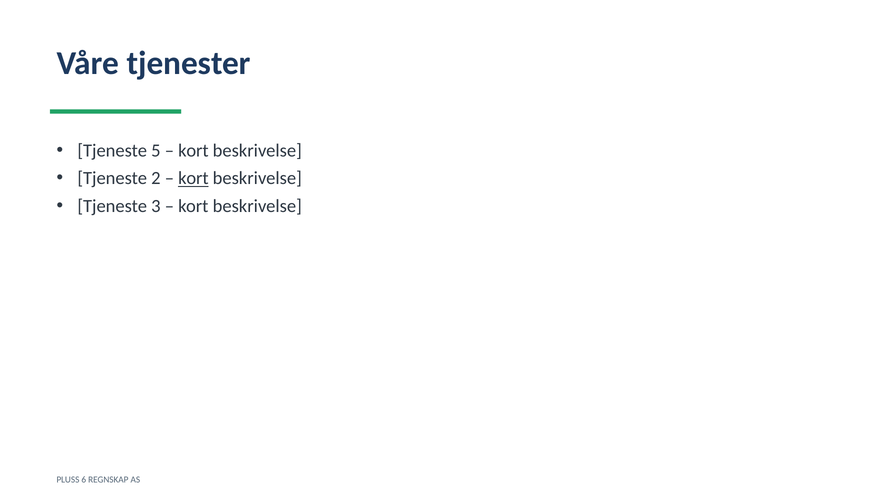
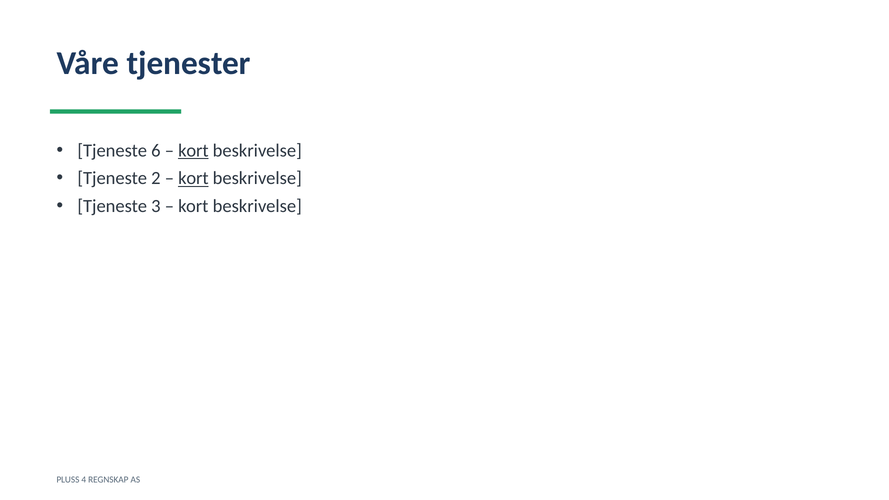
5: 5 -> 6
kort at (193, 151) underline: none -> present
6: 6 -> 4
